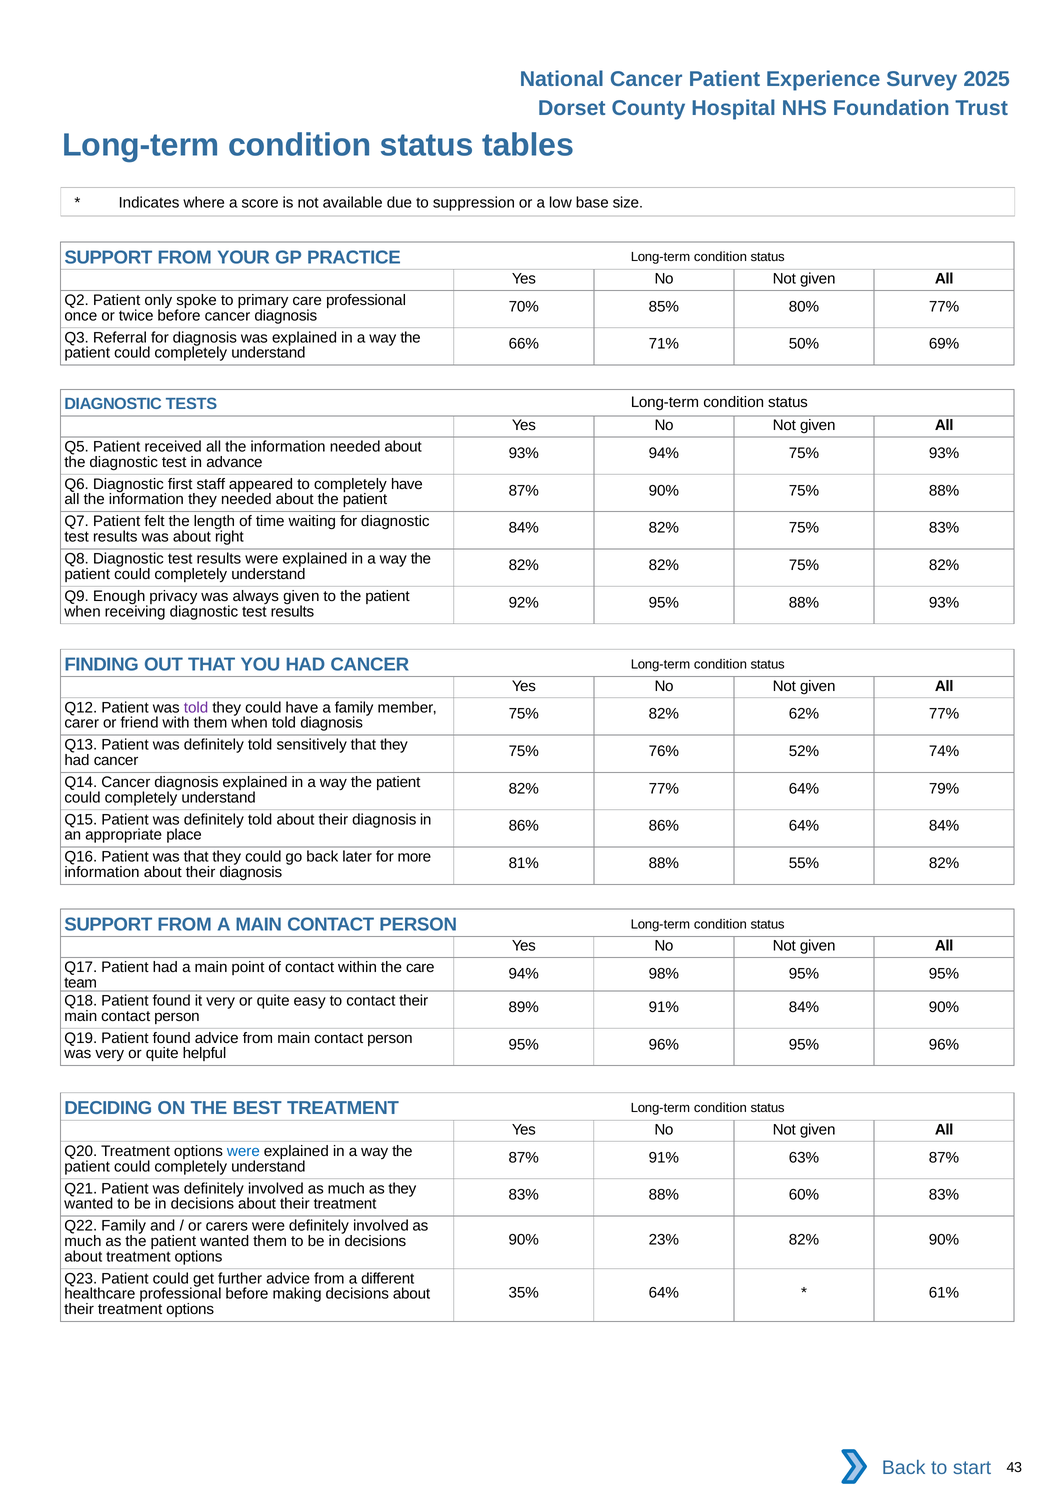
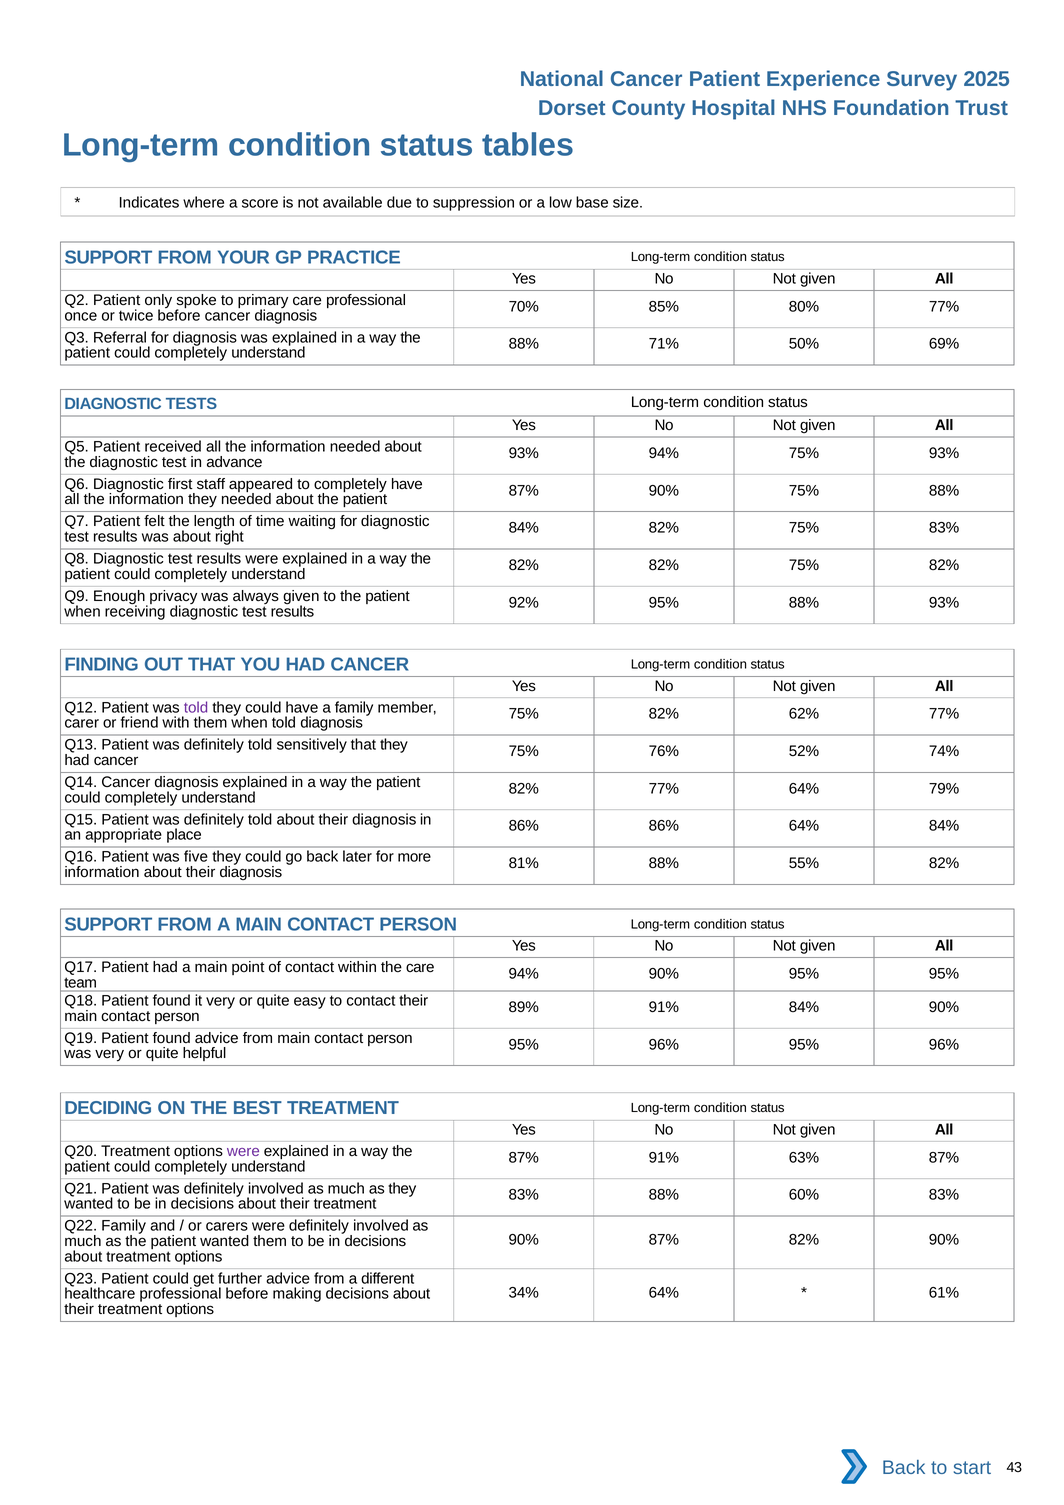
66% at (524, 344): 66% -> 88%
was that: that -> five
94% 98%: 98% -> 90%
were at (243, 1152) colour: blue -> purple
90% 23%: 23% -> 87%
35%: 35% -> 34%
